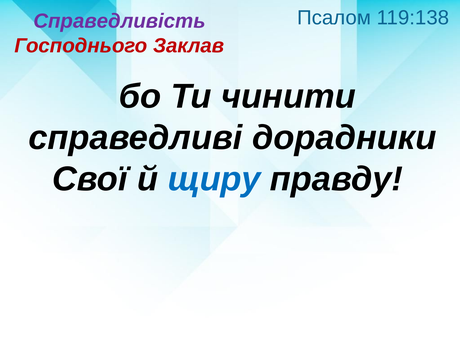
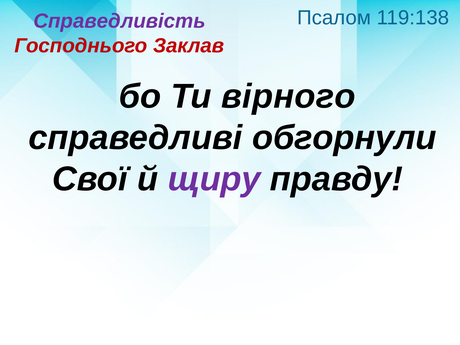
чинити: чинити -> вірного
дорадники: дорадники -> обгорнули
щиру colour: blue -> purple
